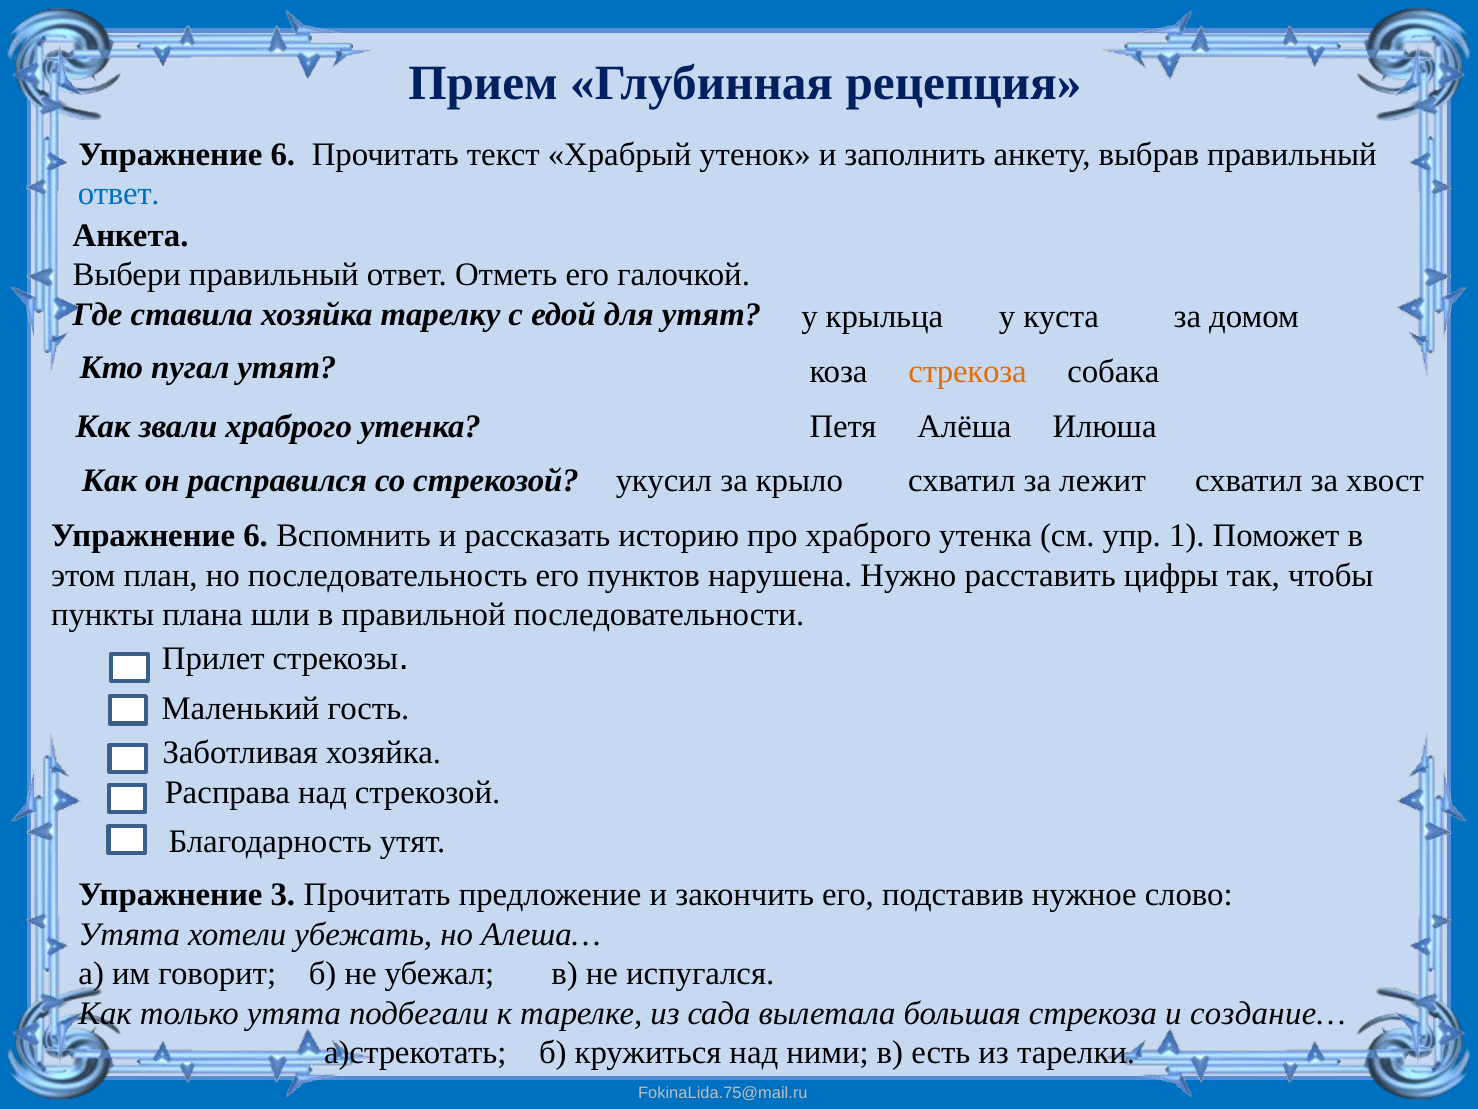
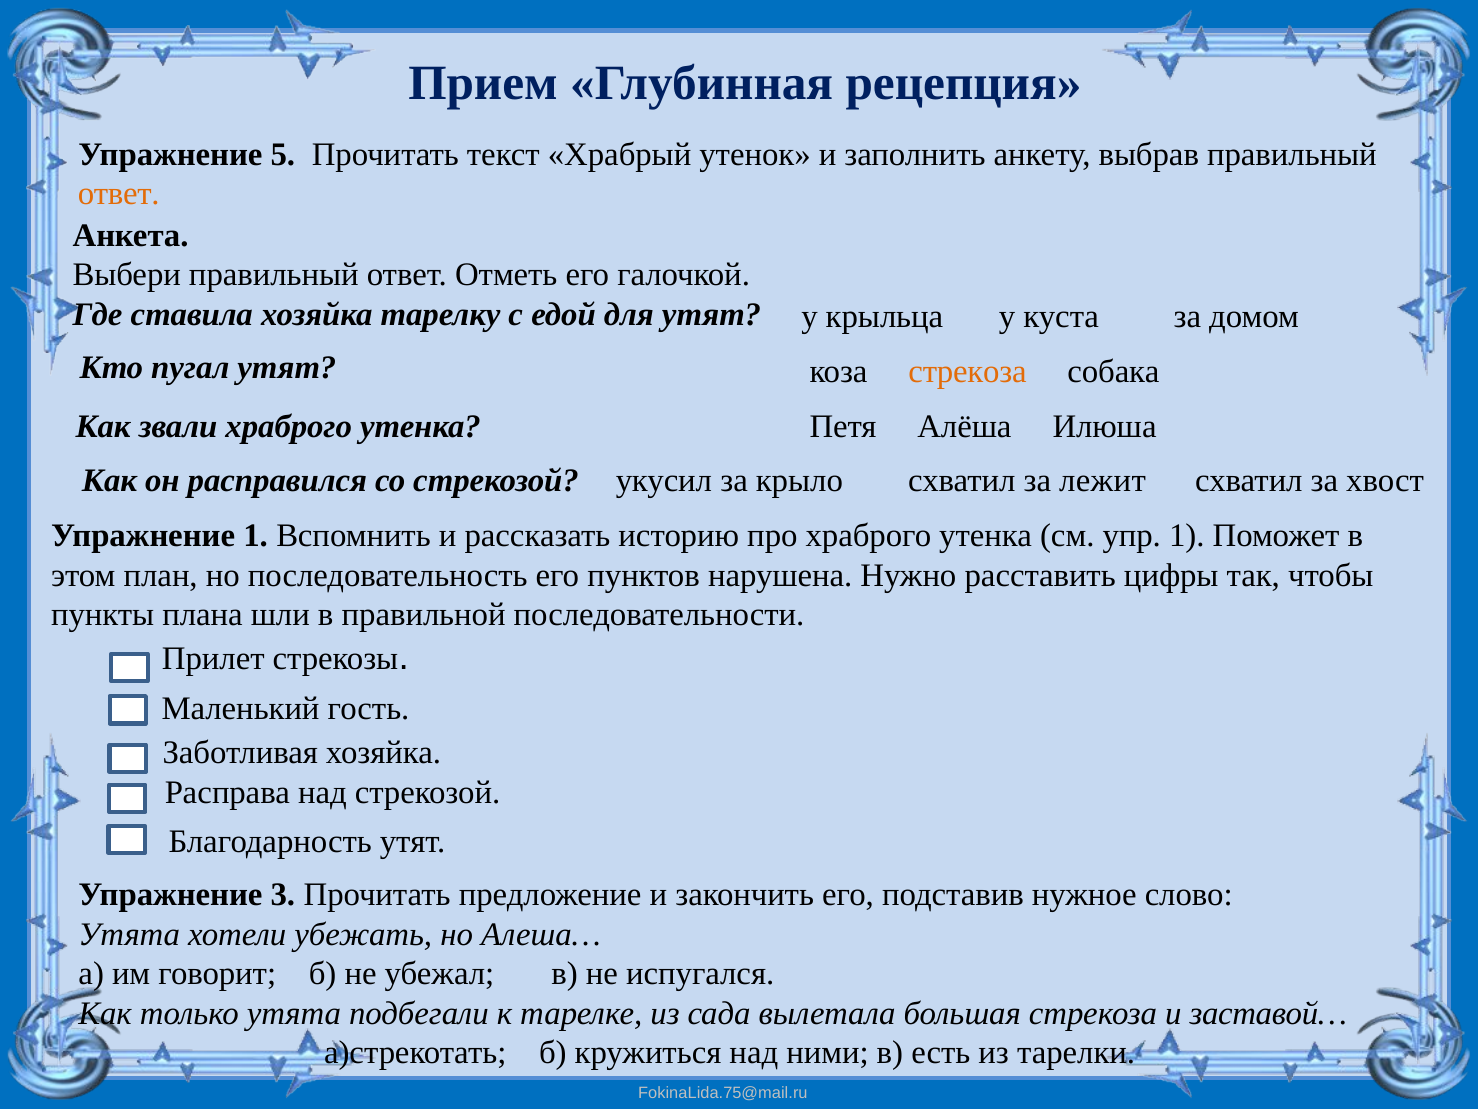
6 at (283, 154): 6 -> 5
ответ at (119, 194) colour: blue -> orange
6 at (256, 536): 6 -> 1
создание…: создание… -> заставой…
